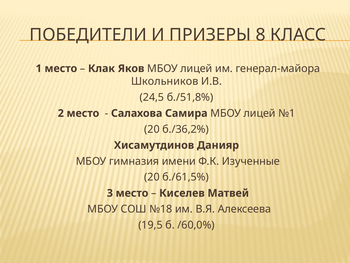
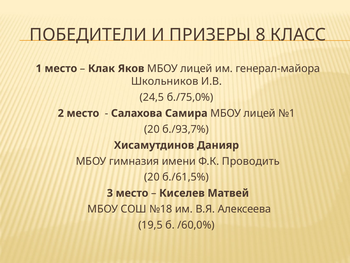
б./51,8%: б./51,8% -> б./75,0%
б./36,2%: б./36,2% -> б./93,7%
Изученные: Изученные -> Проводить
